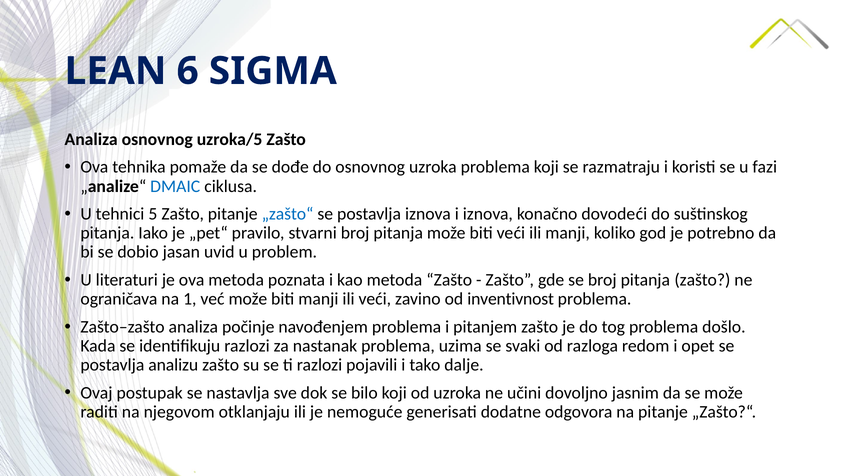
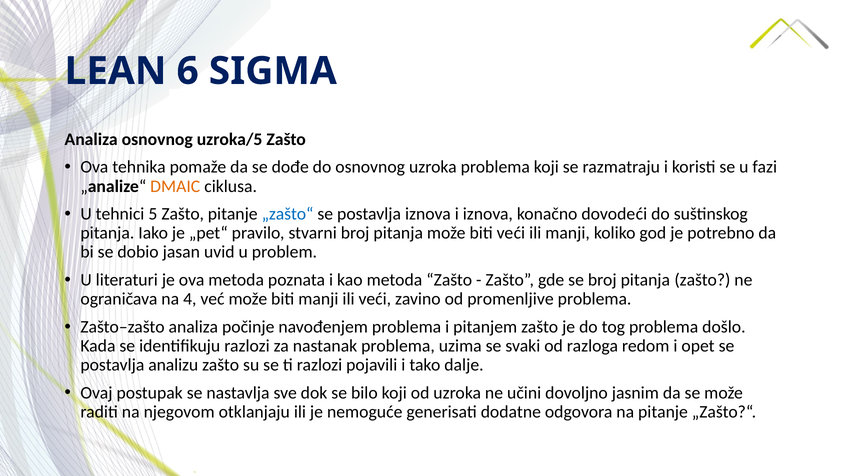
DMAIC colour: blue -> orange
1: 1 -> 4
inventivnost: inventivnost -> promenljive
